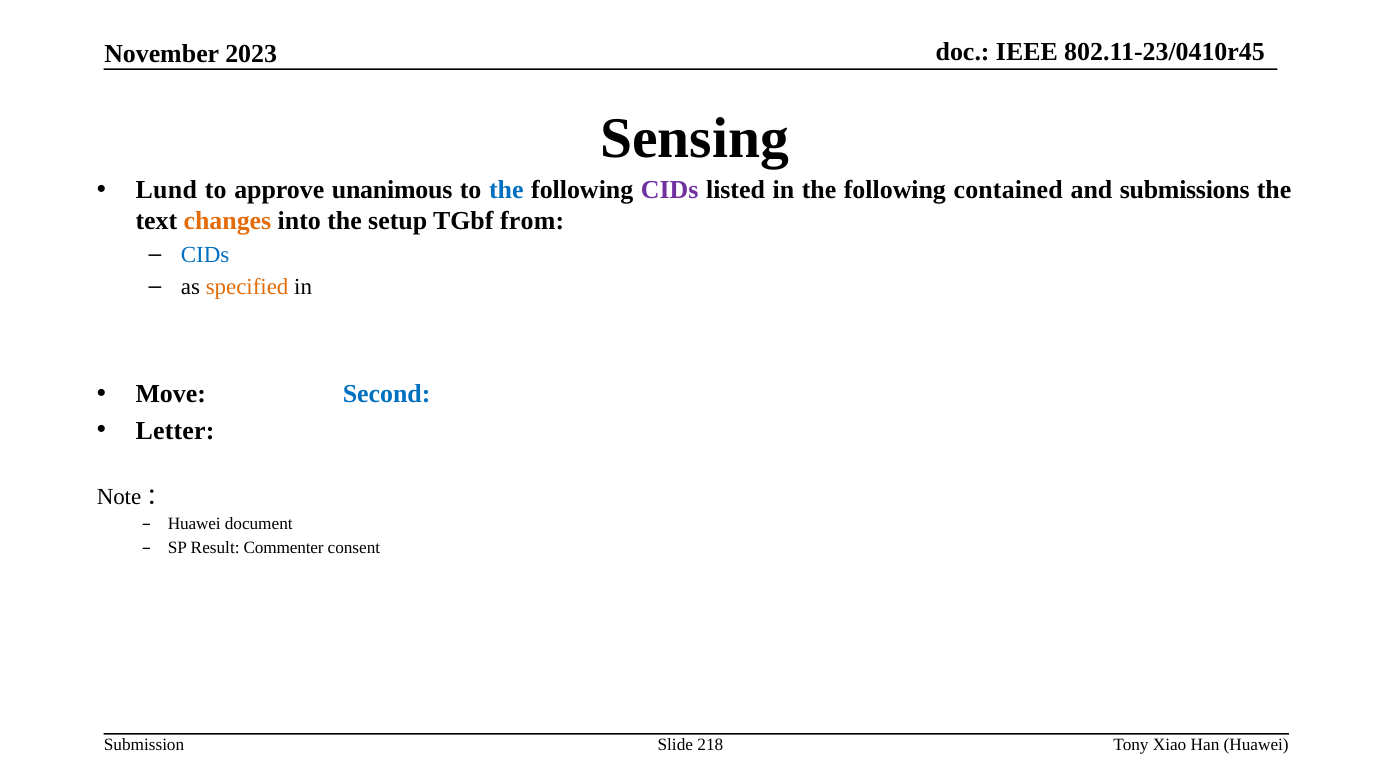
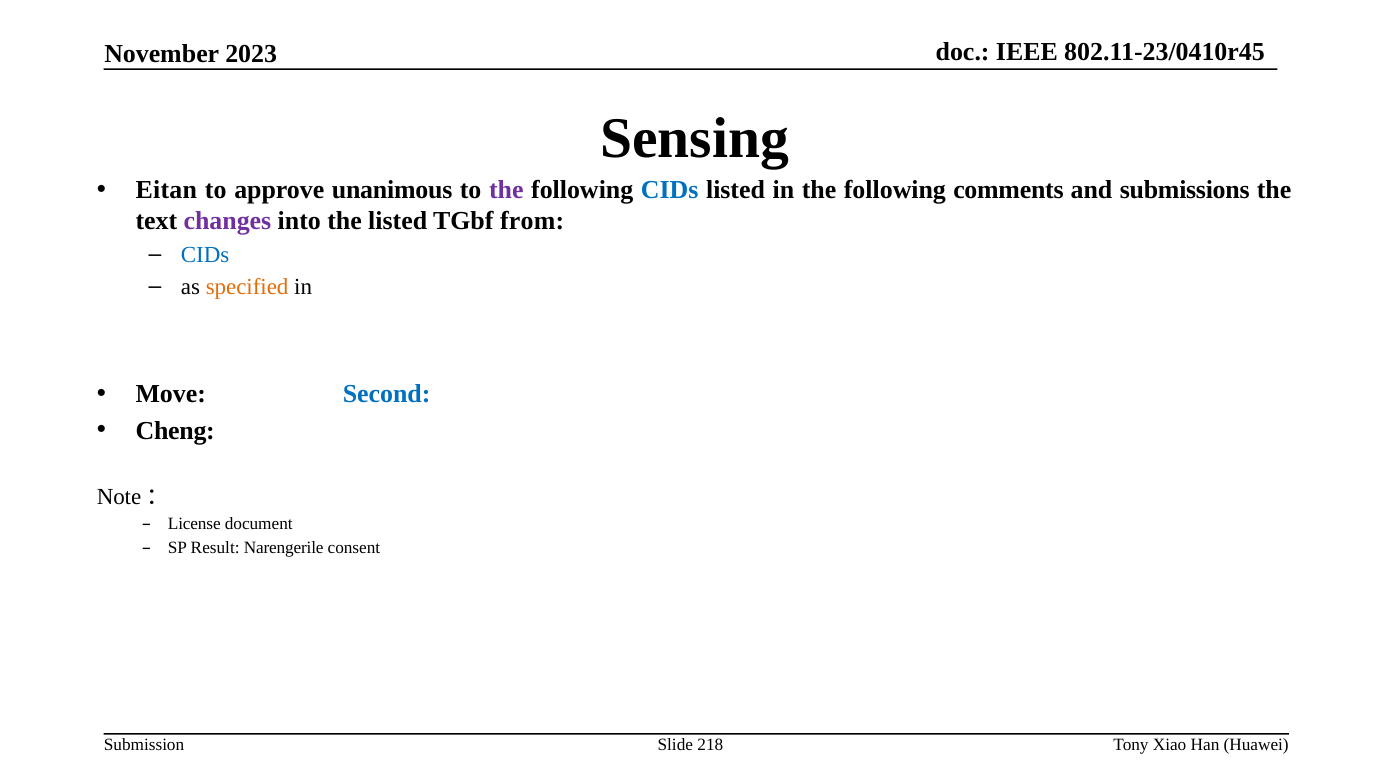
Lund: Lund -> Eitan
the at (506, 190) colour: blue -> purple
CIDs at (670, 190) colour: purple -> blue
contained: contained -> comments
changes colour: orange -> purple
the setup: setup -> listed
Letter: Letter -> Cheng
Huawei at (194, 524): Huawei -> License
Commenter: Commenter -> Narengerile
